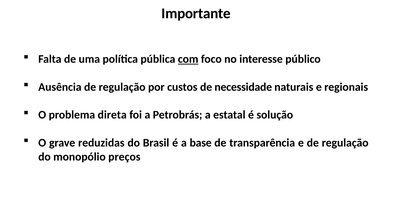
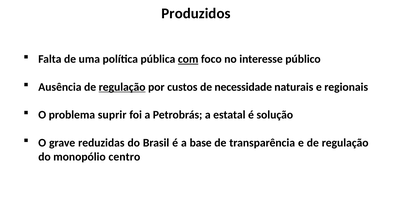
Importante: Importante -> Produzidos
regulação at (122, 87) underline: none -> present
direta: direta -> suprir
preços: preços -> centro
